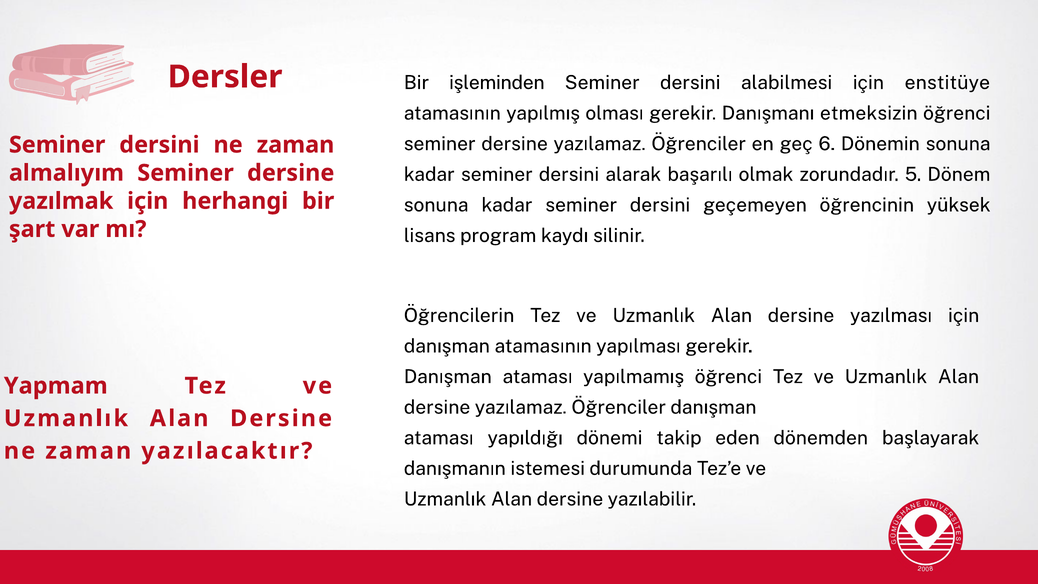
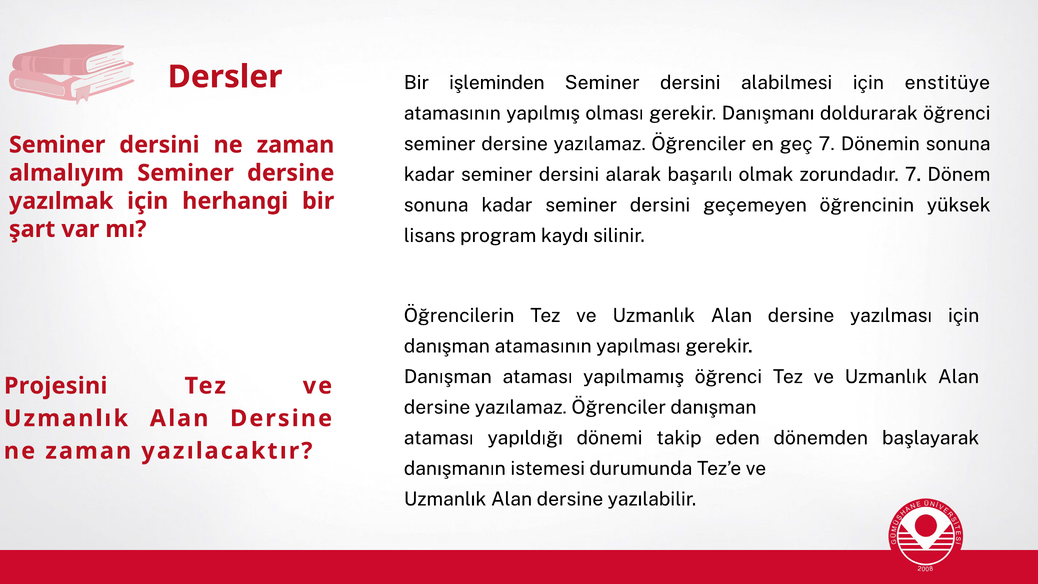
etmeksizin: etmeksizin -> doldurarak
geç 6: 6 -> 7
zorundadır 5: 5 -> 7
Yapmam: Yapmam -> Projesini
